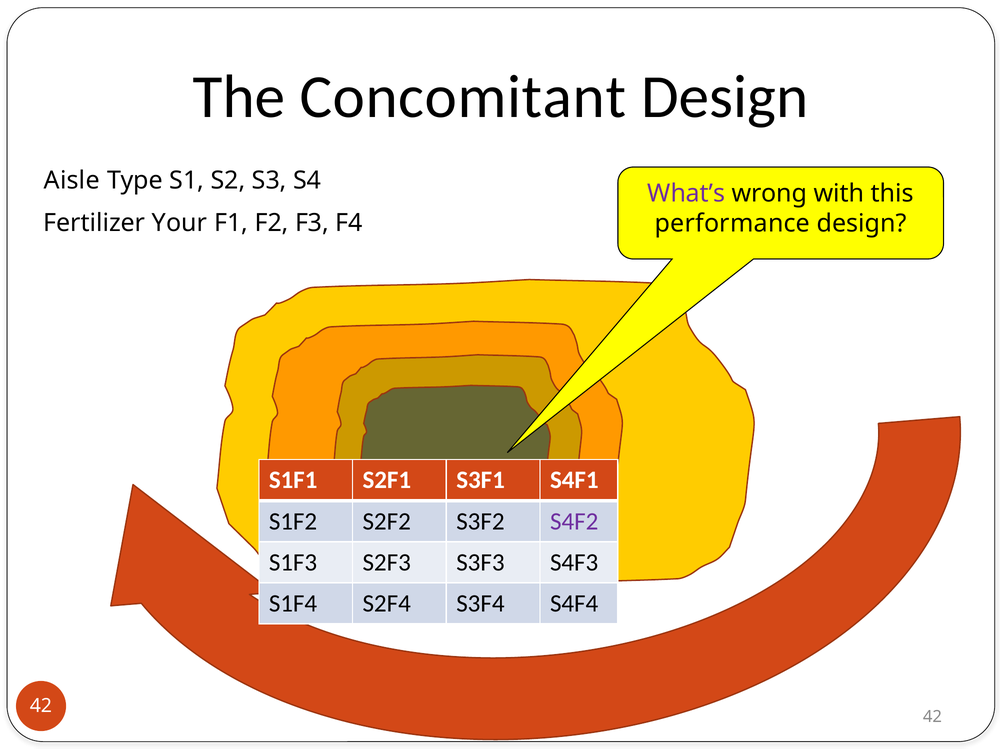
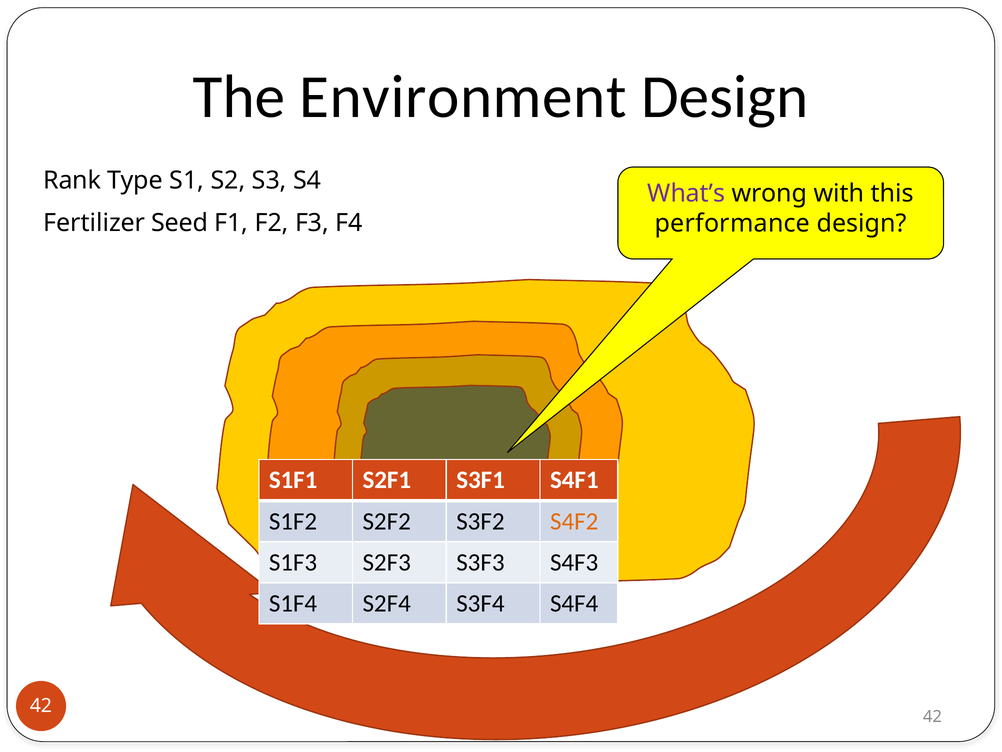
Concomitant: Concomitant -> Environment
Aisle: Aisle -> Rank
Your: Your -> Seed
S4F2 colour: purple -> orange
